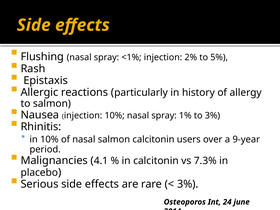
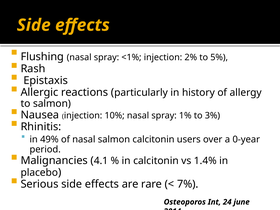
in 10%: 10% -> 49%
9-year: 9-year -> 0-year
7.3%: 7.3% -> 1.4%
3% at (188, 184): 3% -> 7%
